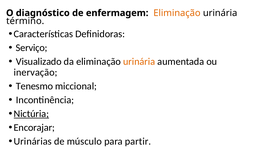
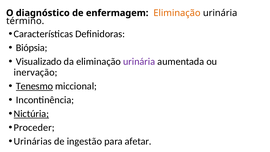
Serviço: Serviço -> Biópsia
urinária at (139, 61) colour: orange -> purple
Tenesmo underline: none -> present
Encorajar: Encorajar -> Proceder
músculo: músculo -> ingestão
partir: partir -> afetar
